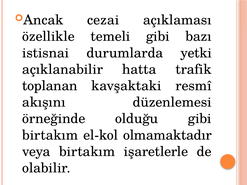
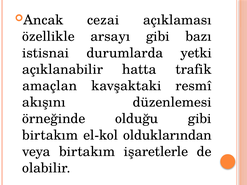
temeli: temeli -> arsayı
toplanan: toplanan -> amaçlan
olmamaktadır: olmamaktadır -> olduklarından
